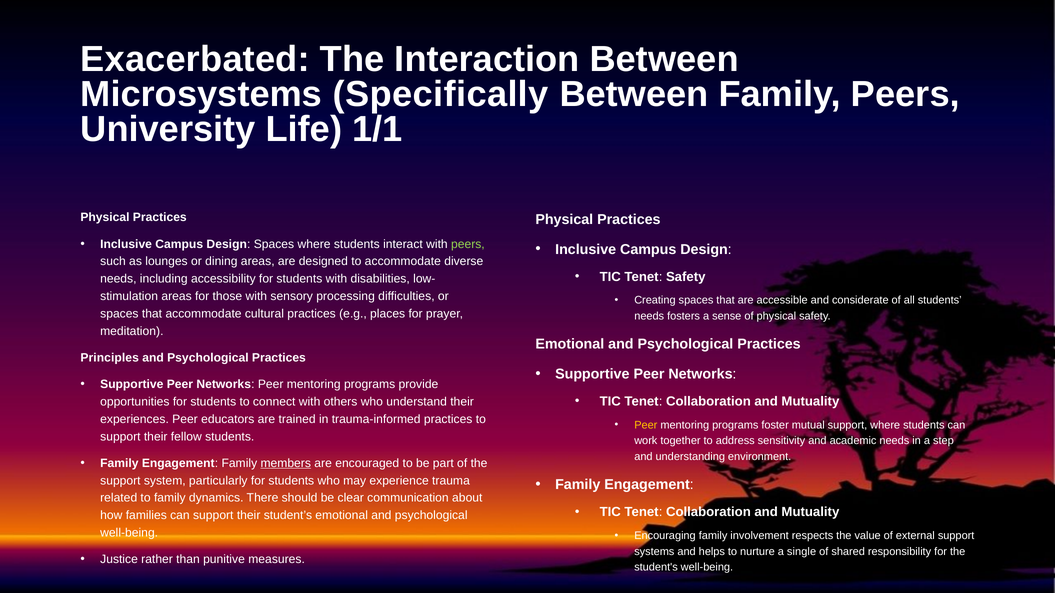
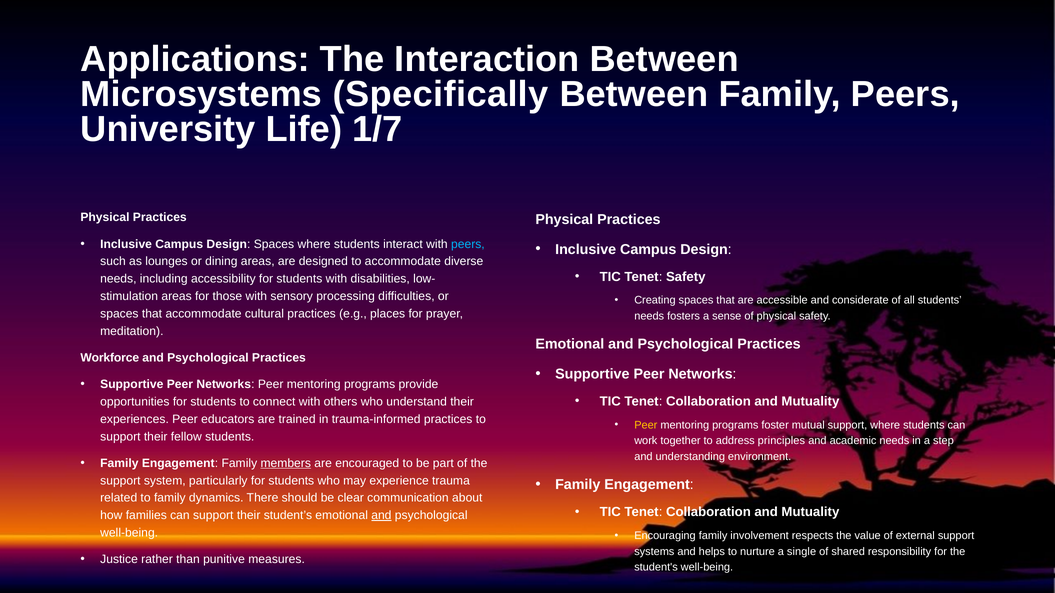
Exacerbated: Exacerbated -> Applications
1/1: 1/1 -> 1/7
peers at (468, 244) colour: light green -> light blue
Principles: Principles -> Workforce
sensitivity: sensitivity -> principles
and at (381, 516) underline: none -> present
